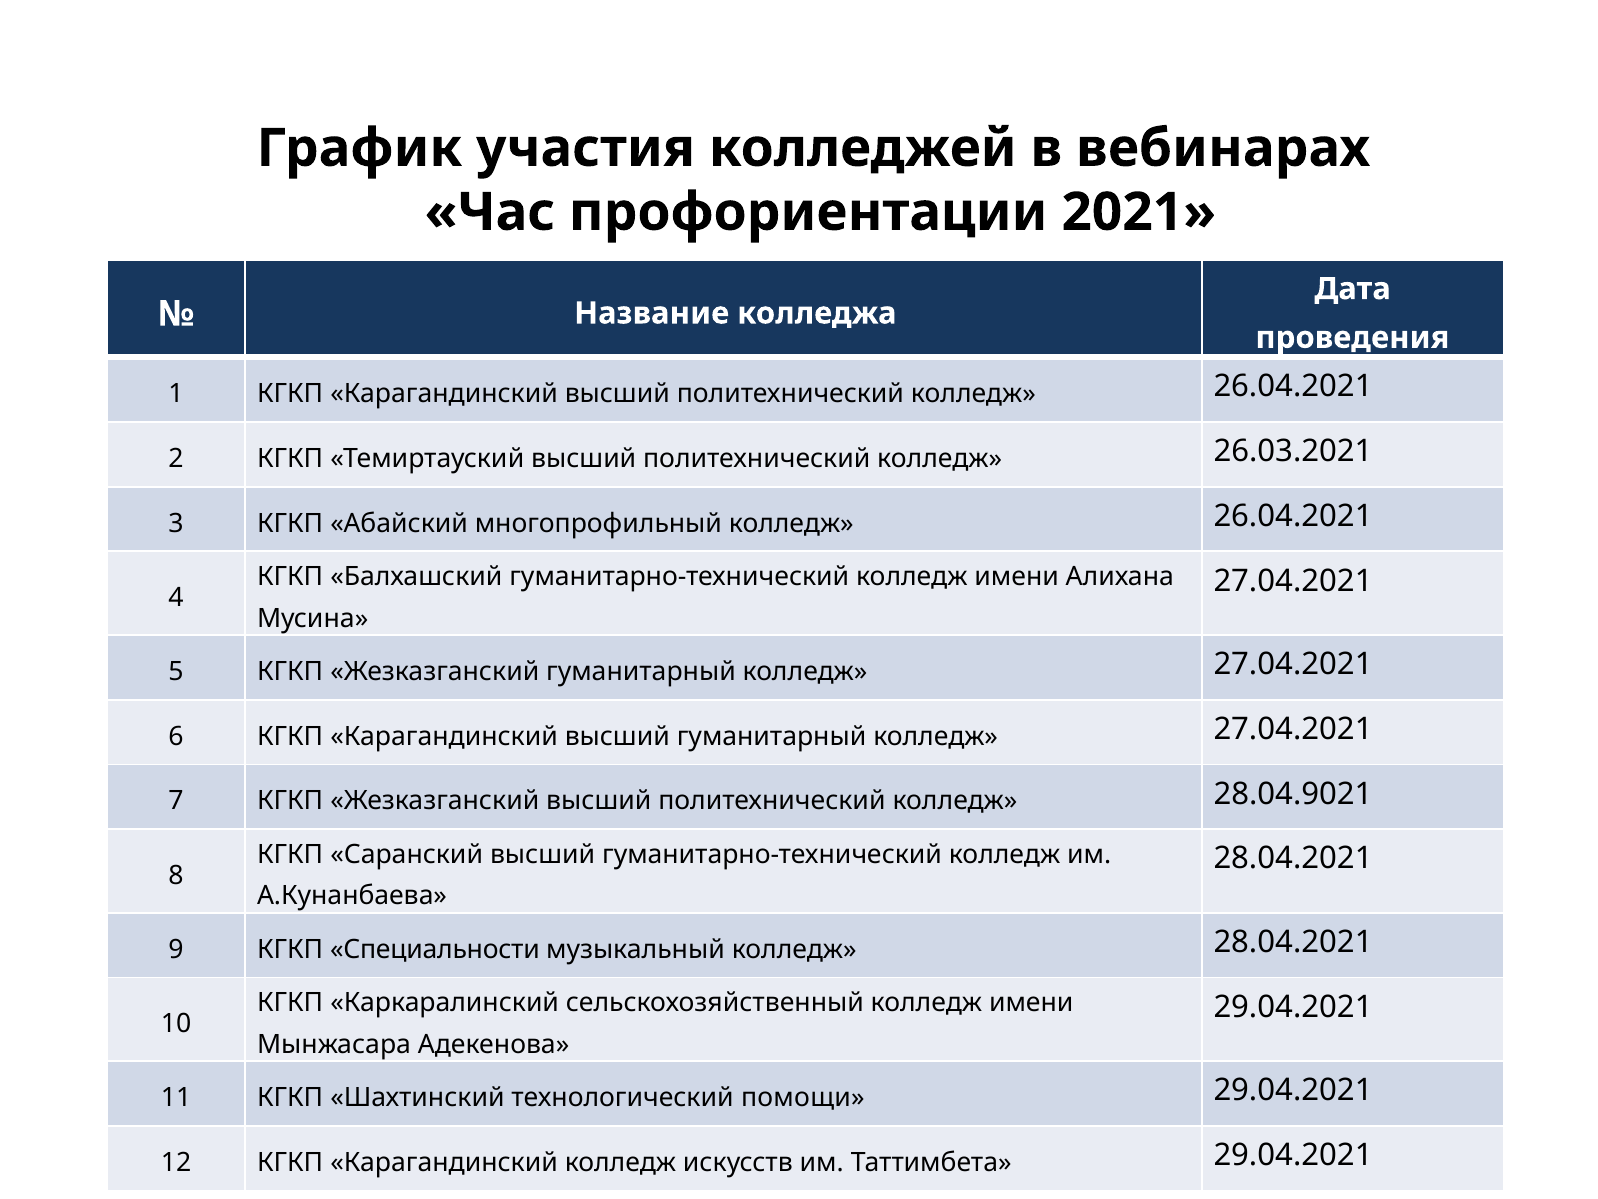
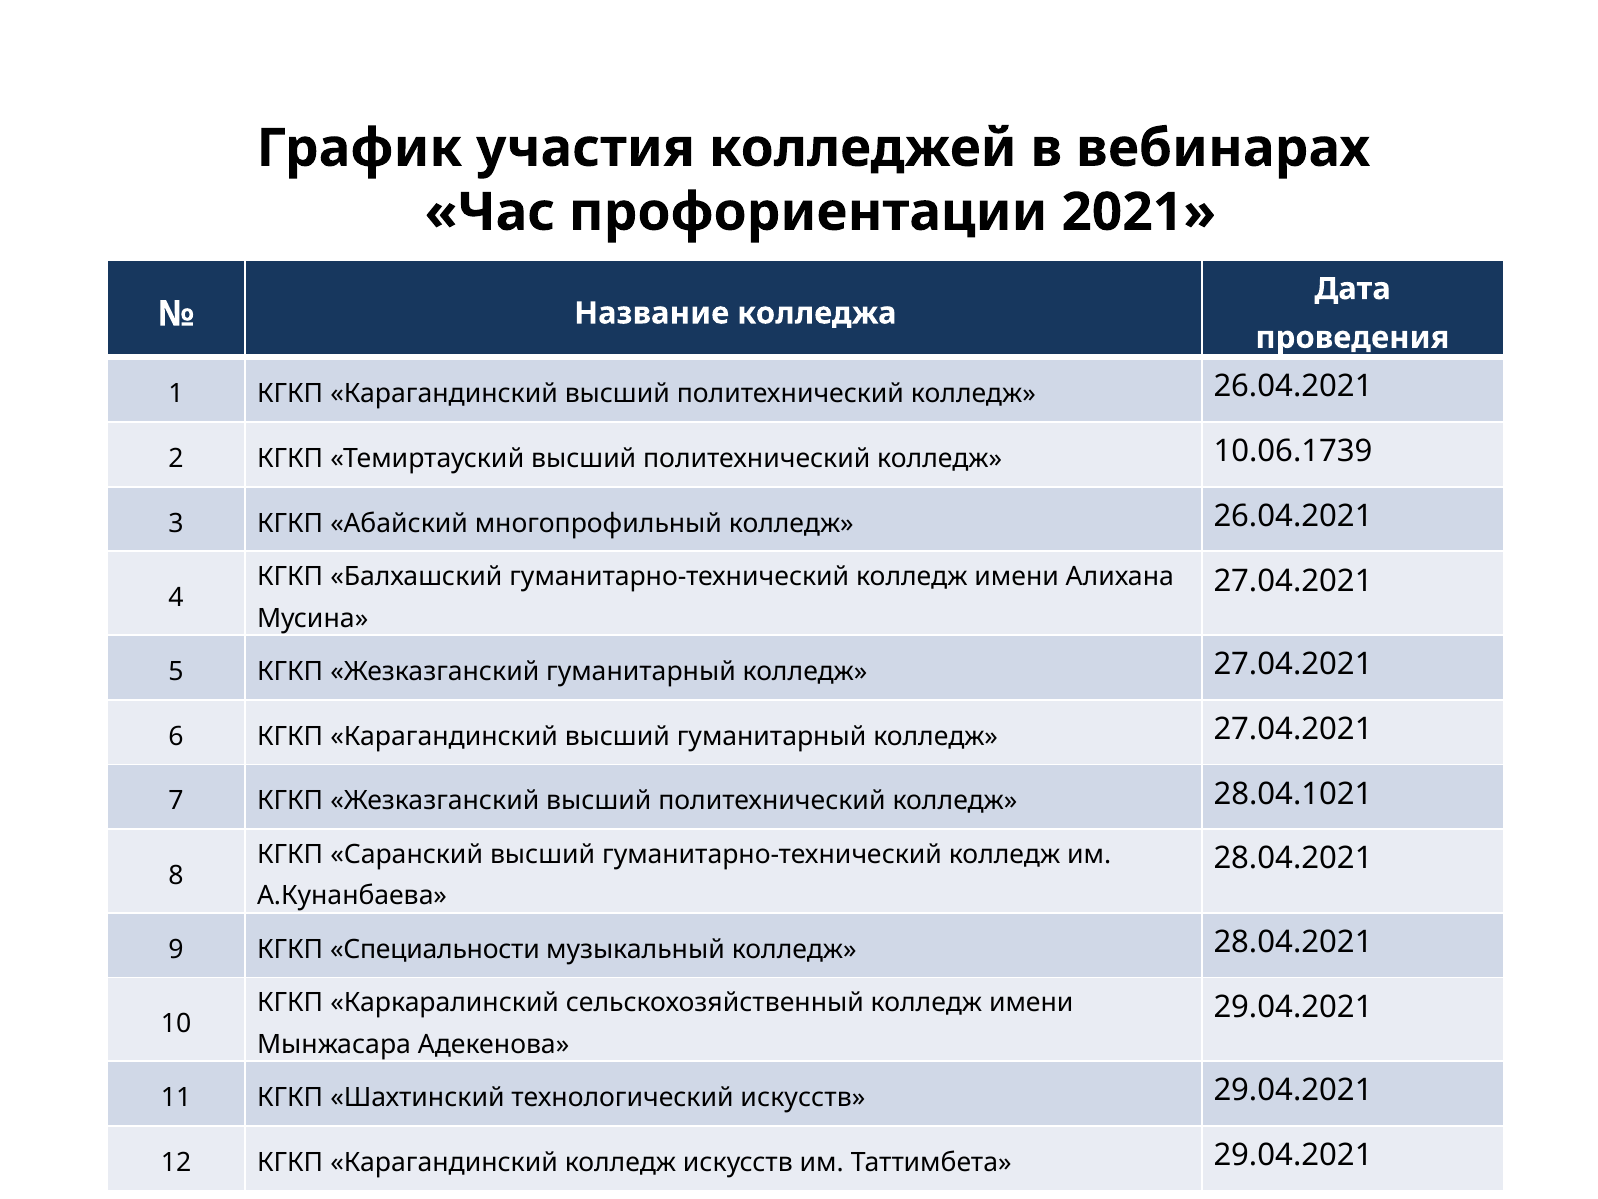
26.03.2021: 26.03.2021 -> 10.06.1739
28.04.9021: 28.04.9021 -> 28.04.1021
технологический помощи: помощи -> искусств
